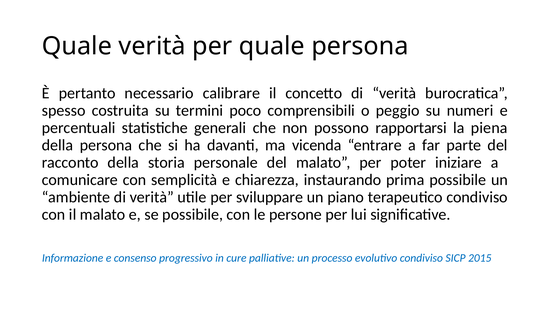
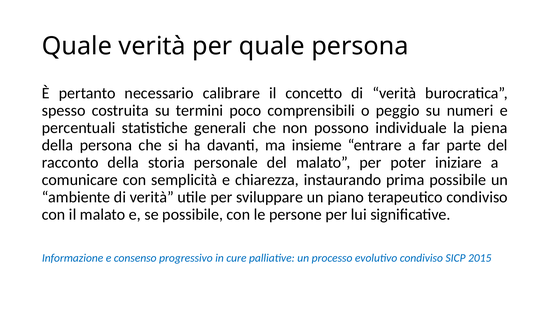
rapportarsi: rapportarsi -> individuale
vicenda: vicenda -> insieme
